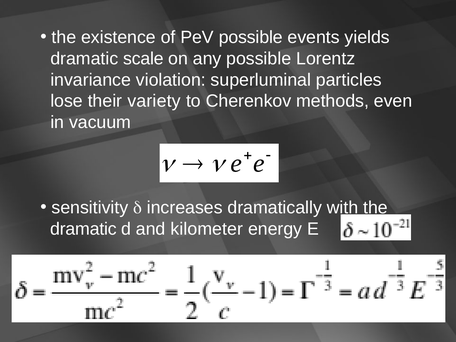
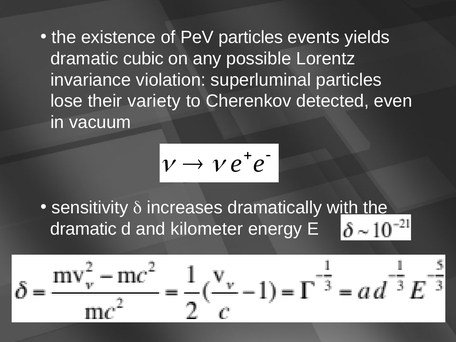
PeV possible: possible -> particles
scale: scale -> cubic
methods: methods -> detected
